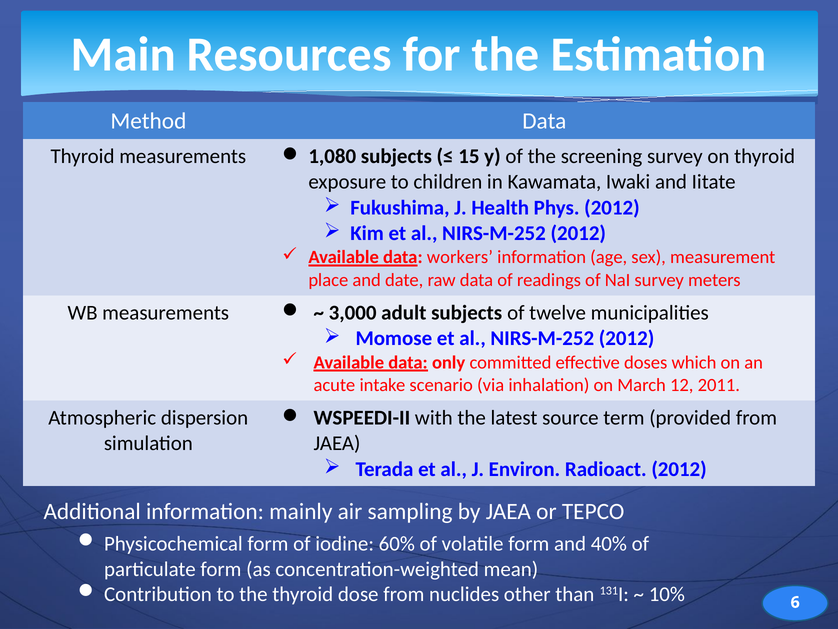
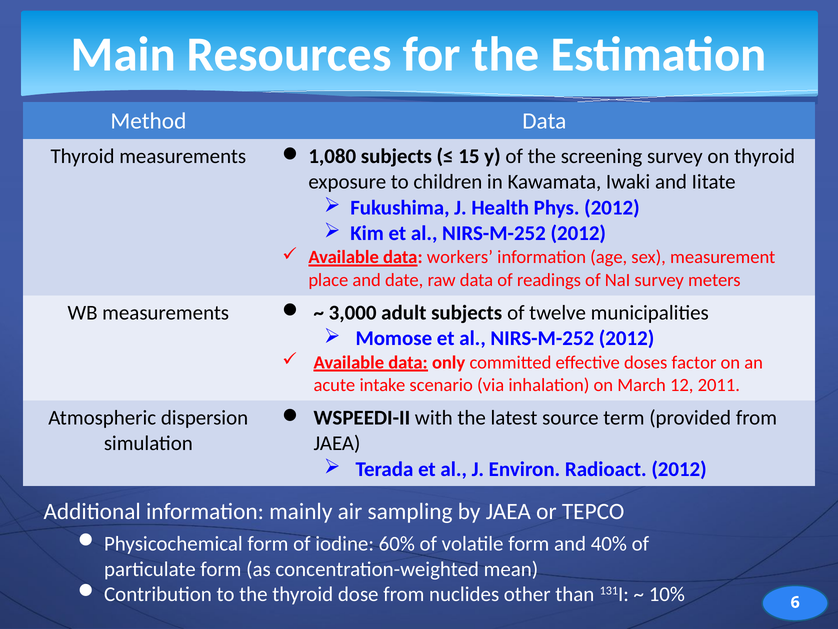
which: which -> factor
